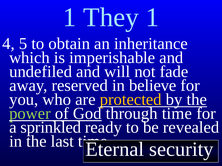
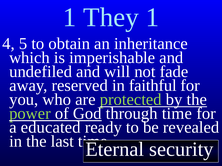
believe: believe -> faithful
protected colour: yellow -> light green
sprinkled: sprinkled -> educated
